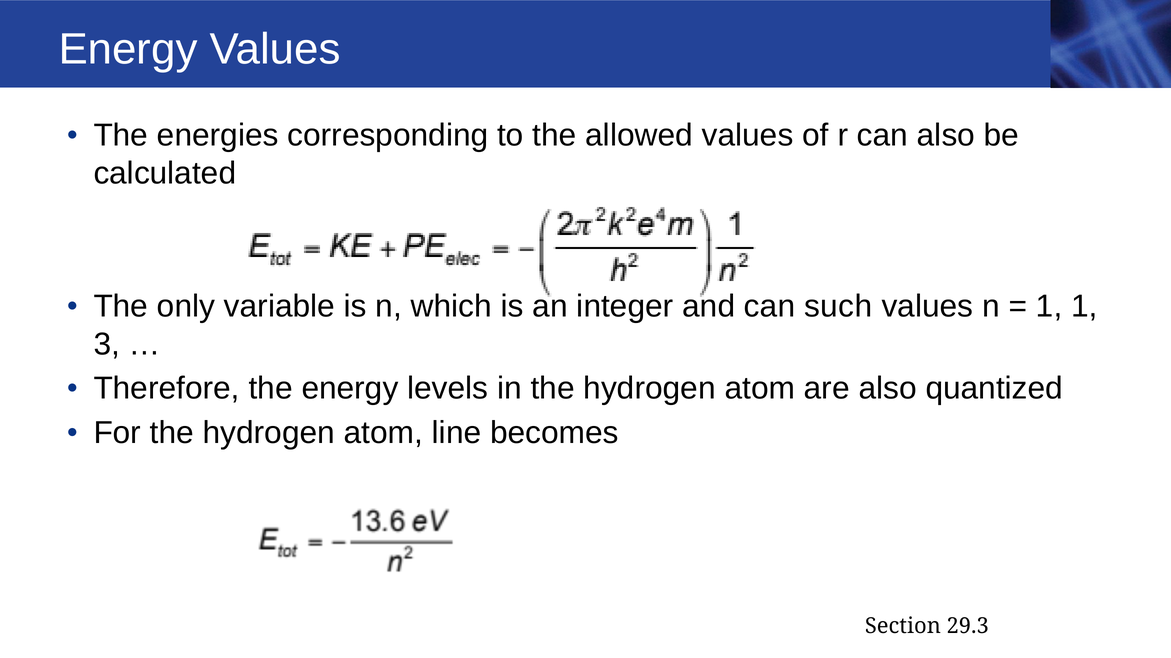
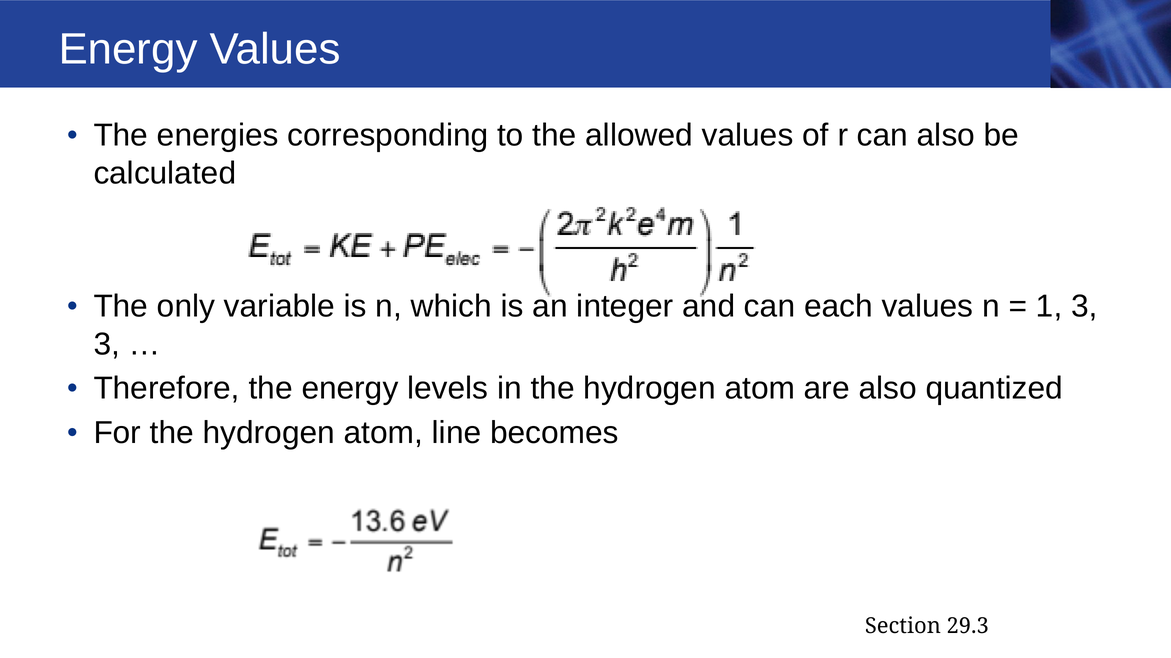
such: such -> each
1 1: 1 -> 3
